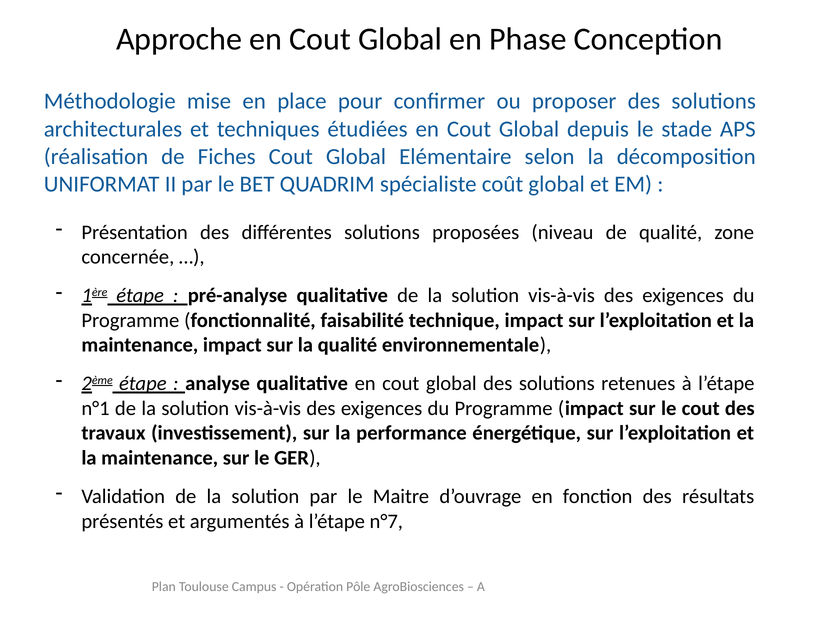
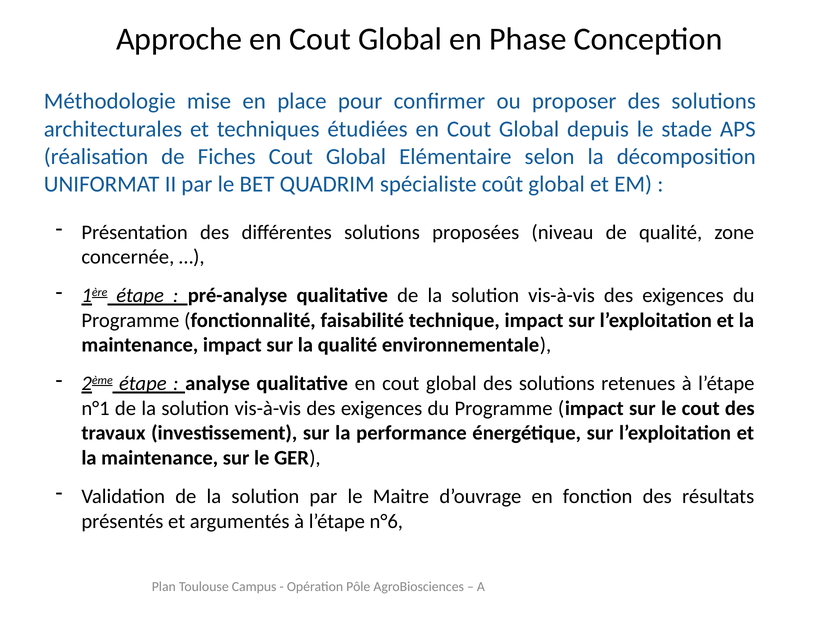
n°7: n°7 -> n°6
